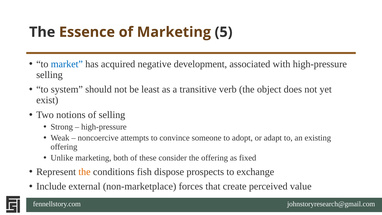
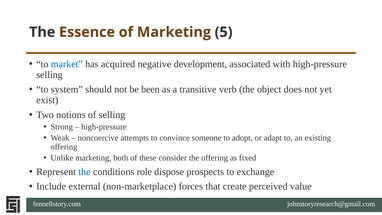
least: least -> been
the at (84, 172) colour: orange -> blue
fish: fish -> role
